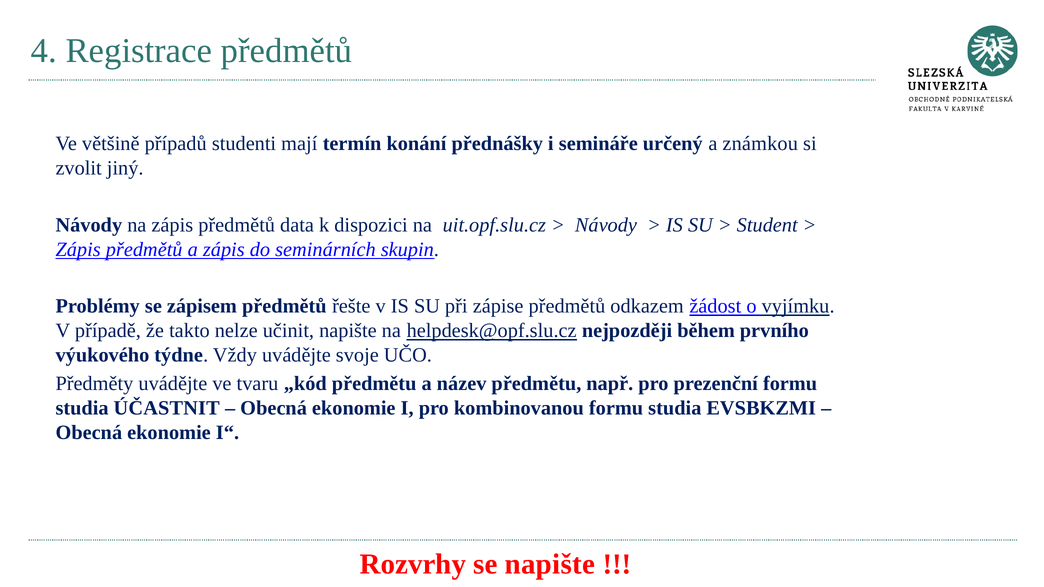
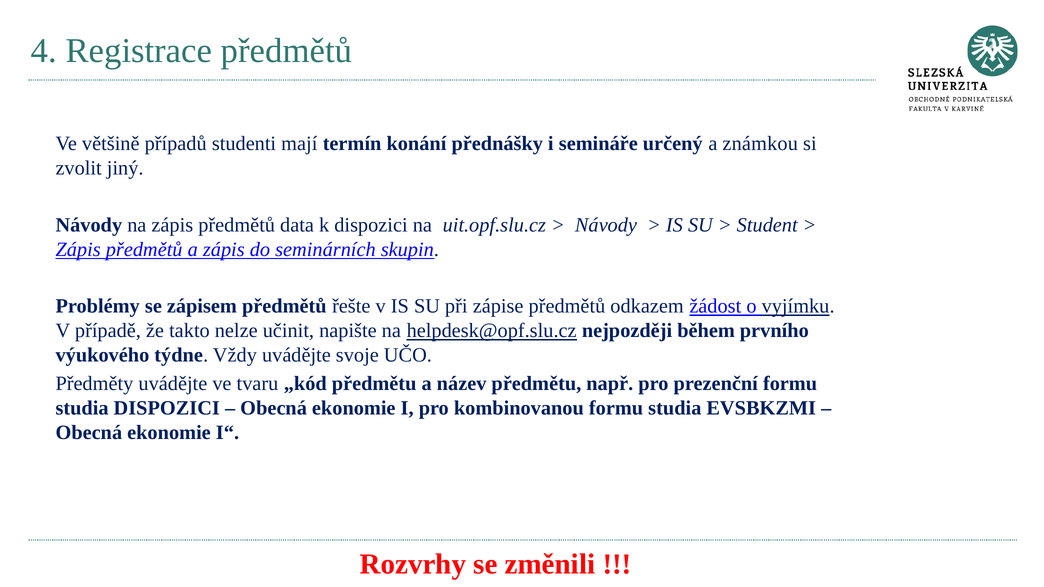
studia ÚČASTNIT: ÚČASTNIT -> DISPOZICI
se napište: napište -> změnili
